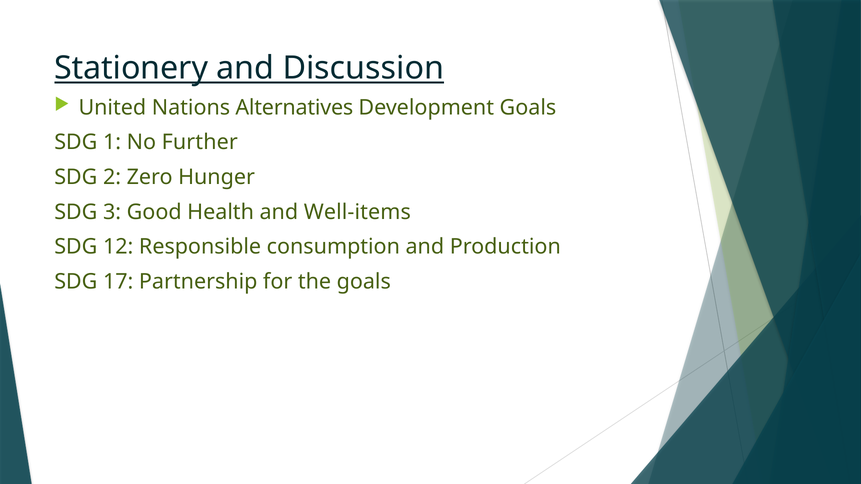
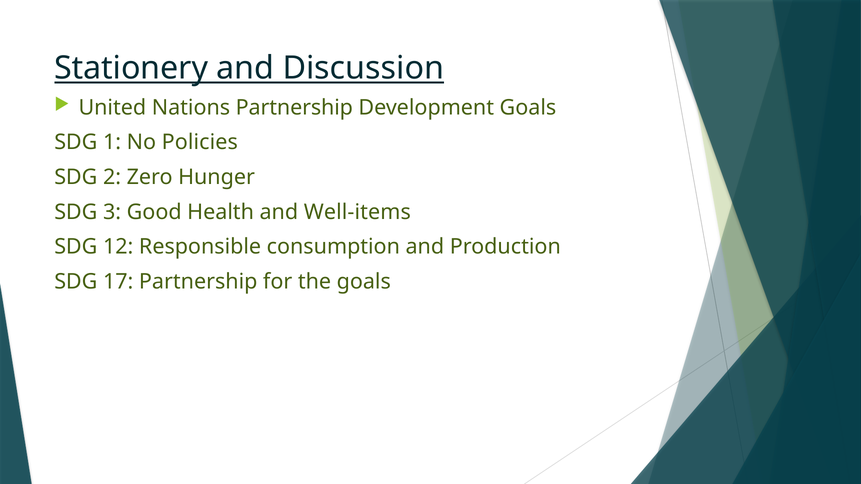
Nations Alternatives: Alternatives -> Partnership
Further: Further -> Policies
